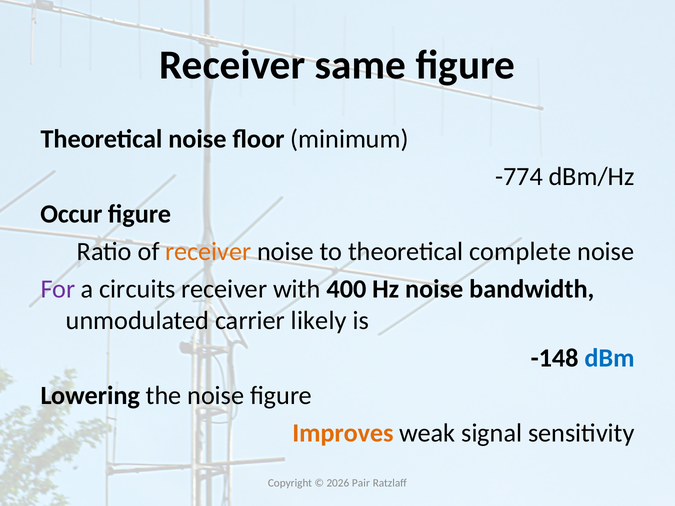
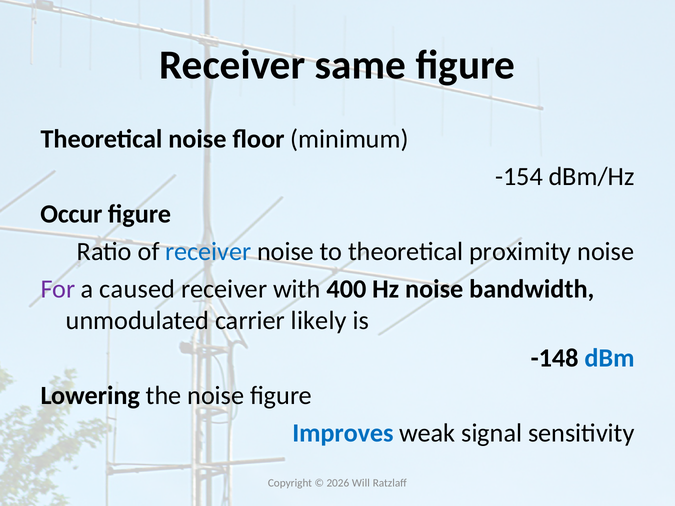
-774: -774 -> -154
receiver at (208, 252) colour: orange -> blue
complete: complete -> proximity
circuits: circuits -> caused
Improves colour: orange -> blue
Pair: Pair -> Will
